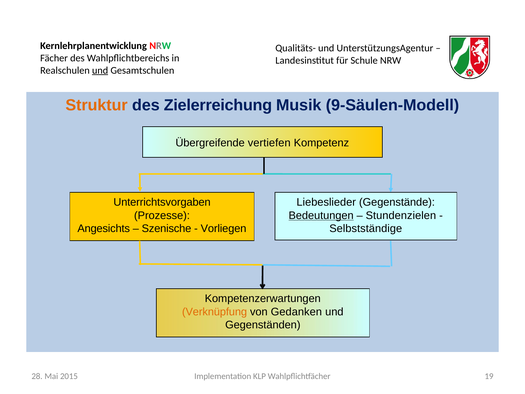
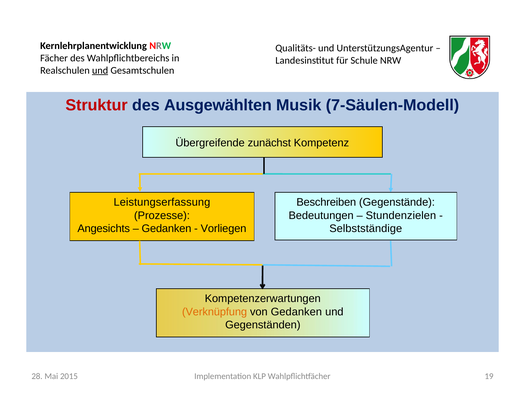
Struktur colour: orange -> red
Zielerreichung: Zielerreichung -> Ausgewählten
9-Säulen-Modell: 9-Säulen-Modell -> 7-Säulen-Modell
vertiefen: vertiefen -> zunächst
Unterrichtsvorgaben: Unterrichtsvorgaben -> Leistungserfassung
Liebeslieder: Liebeslieder -> Beschreiben
Bedeutungen underline: present -> none
Szenische at (166, 228): Szenische -> Gedanken
